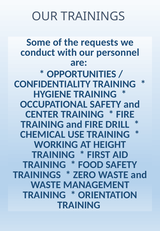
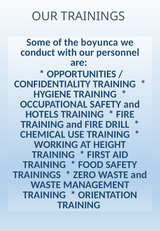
requests: requests -> boyunca
CENTER: CENTER -> HOTELS
